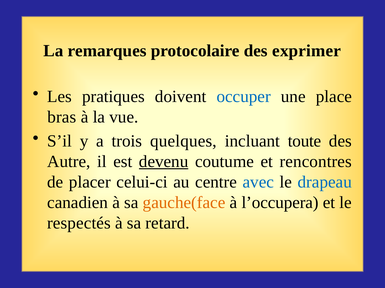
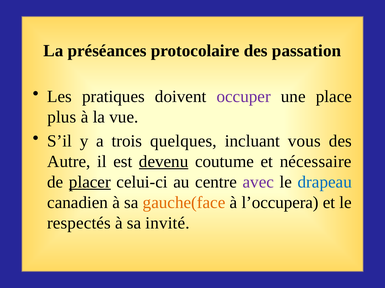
remarques: remarques -> préséances
exprimer: exprimer -> passation
occuper colour: blue -> purple
bras: bras -> plus
toute: toute -> vous
rencontres: rencontres -> nécessaire
placer underline: none -> present
avec colour: blue -> purple
retard: retard -> invité
